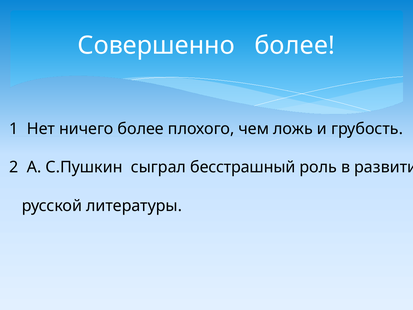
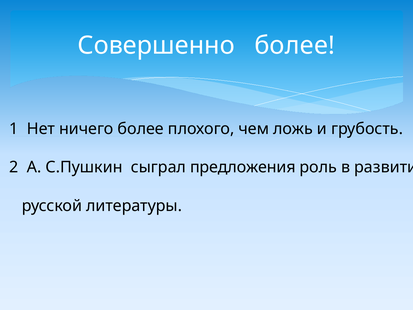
бесстрашный: бесстрашный -> предложения
